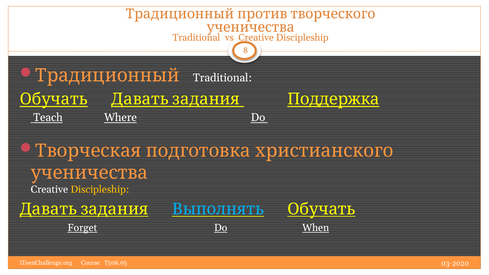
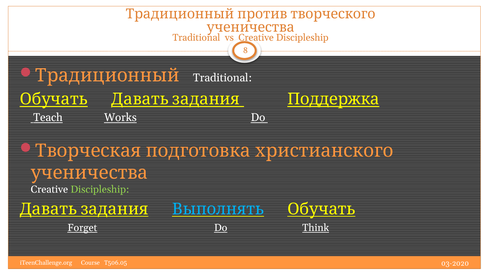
Where: Where -> Works
Discipleship at (100, 189) colour: yellow -> light green
When: When -> Think
